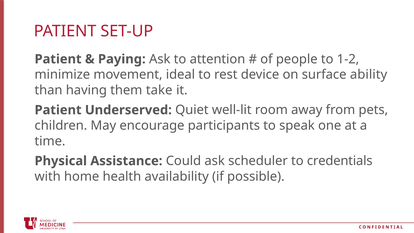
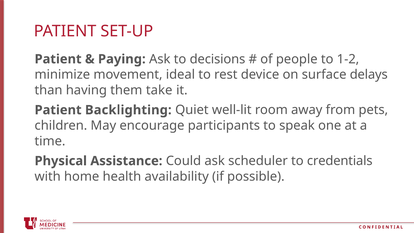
attention: attention -> decisions
ability: ability -> delays
Underserved: Underserved -> Backlighting
